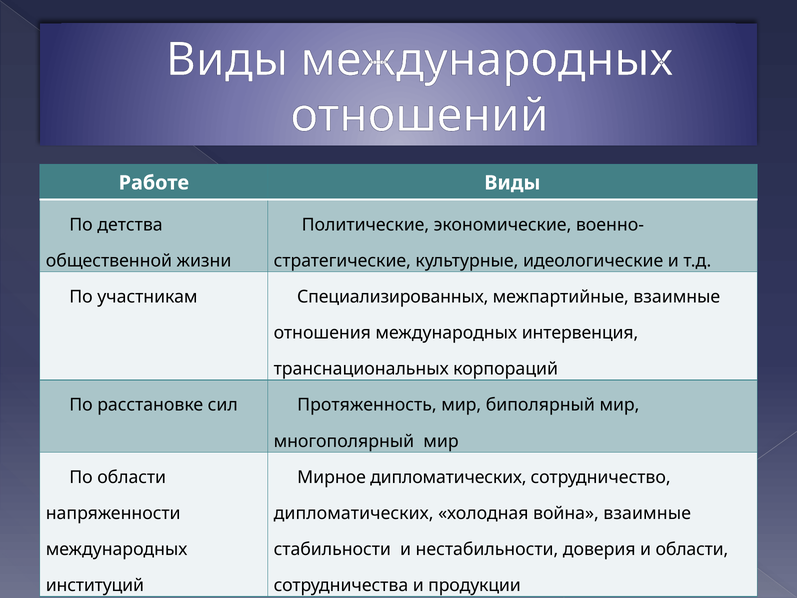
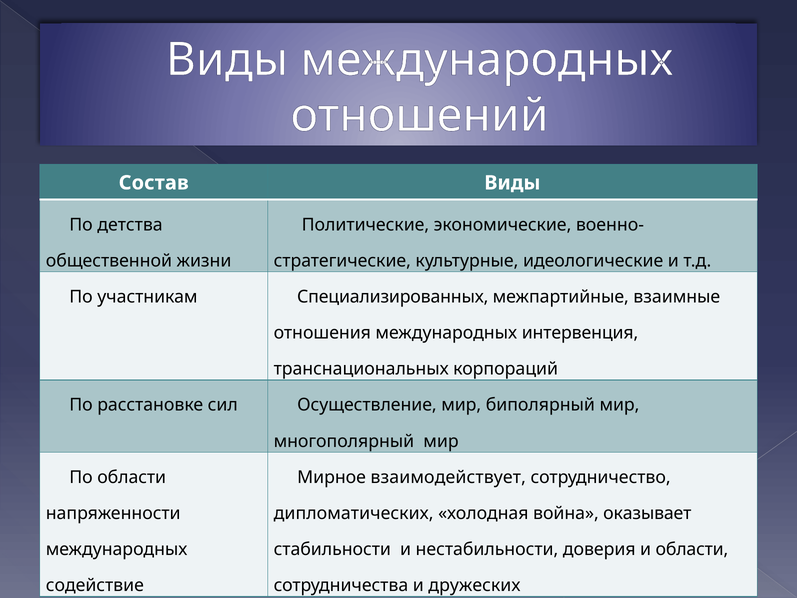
Работе: Работе -> Состав
Протяженность: Протяженность -> Осуществление
Мирное дипломатических: дипломатических -> взаимодействует
война взаимные: взаимные -> оказывает
институций: институций -> содействие
продукции: продукции -> дружеских
